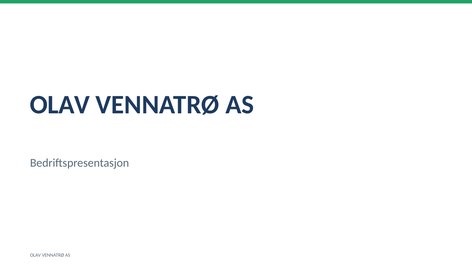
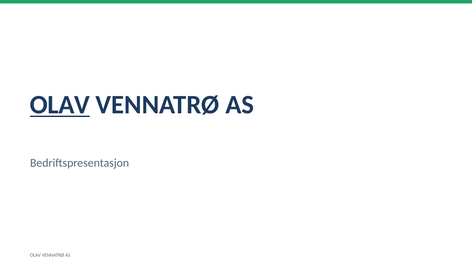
OLAV at (60, 105) underline: none -> present
